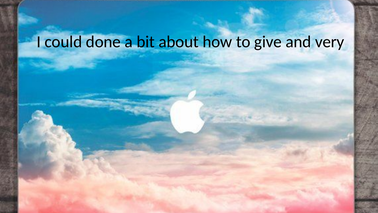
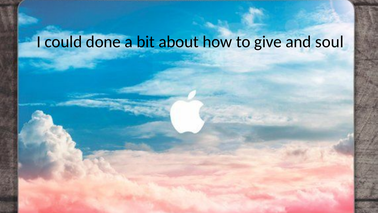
very: very -> soul
